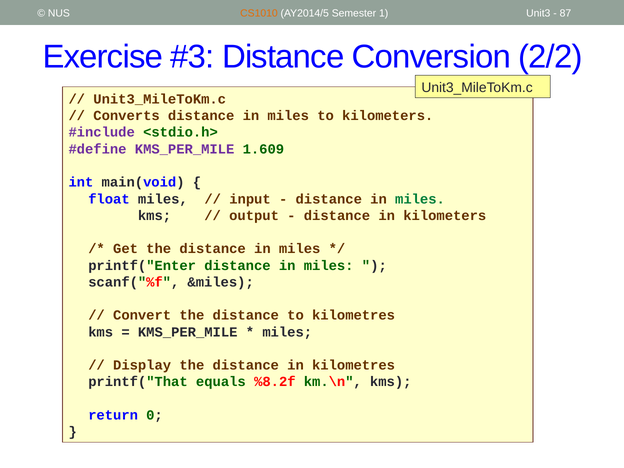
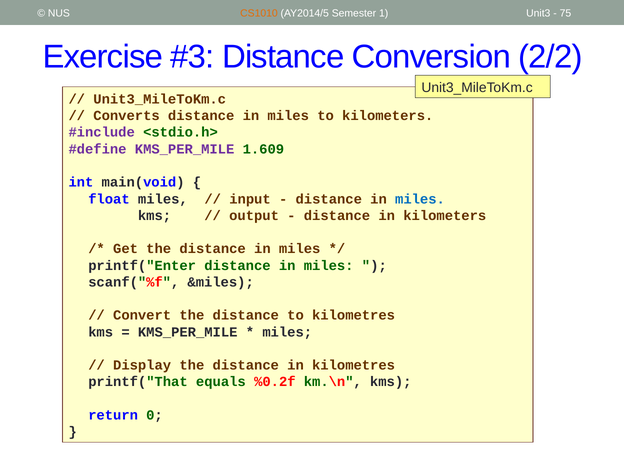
87: 87 -> 75
miles at (420, 199) colour: green -> blue
%8.2f: %8.2f -> %0.2f
